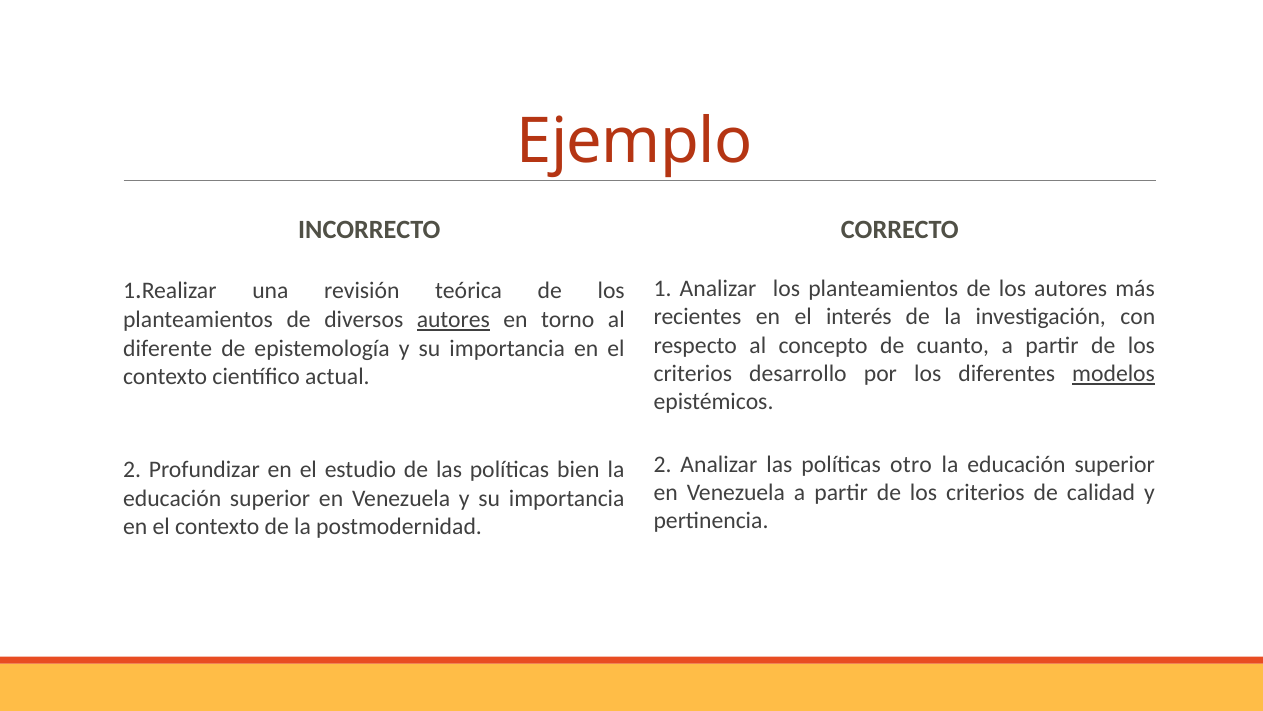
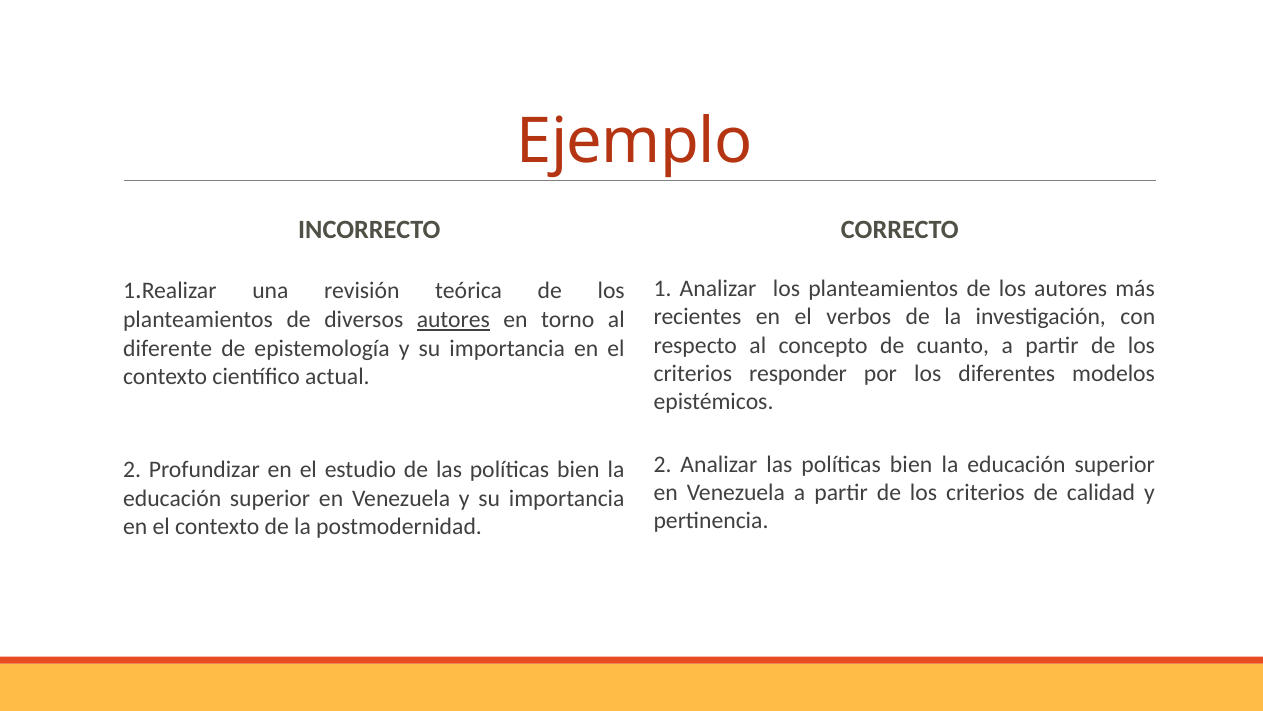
interés: interés -> verbos
desarrollo: desarrollo -> responder
modelos underline: present -> none
Analizar las políticas otro: otro -> bien
